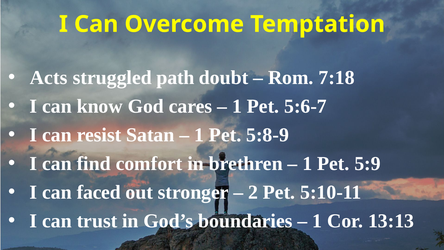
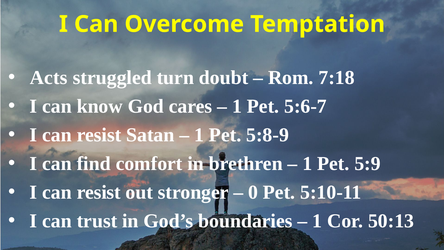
path: path -> turn
faced at (99, 192): faced -> resist
2: 2 -> 0
13:13: 13:13 -> 50:13
